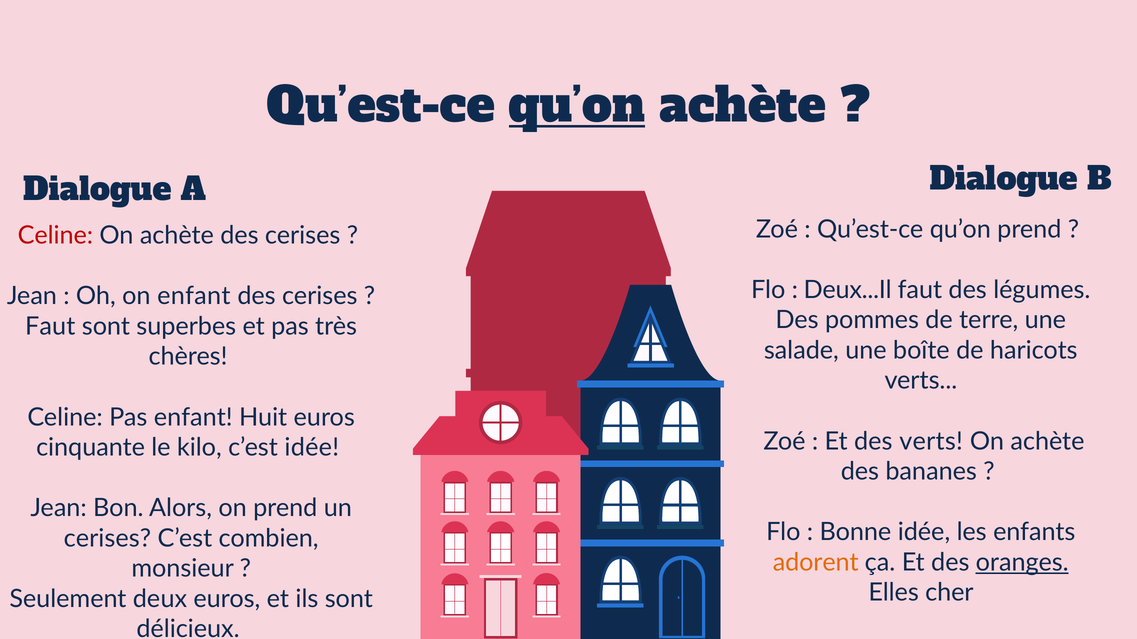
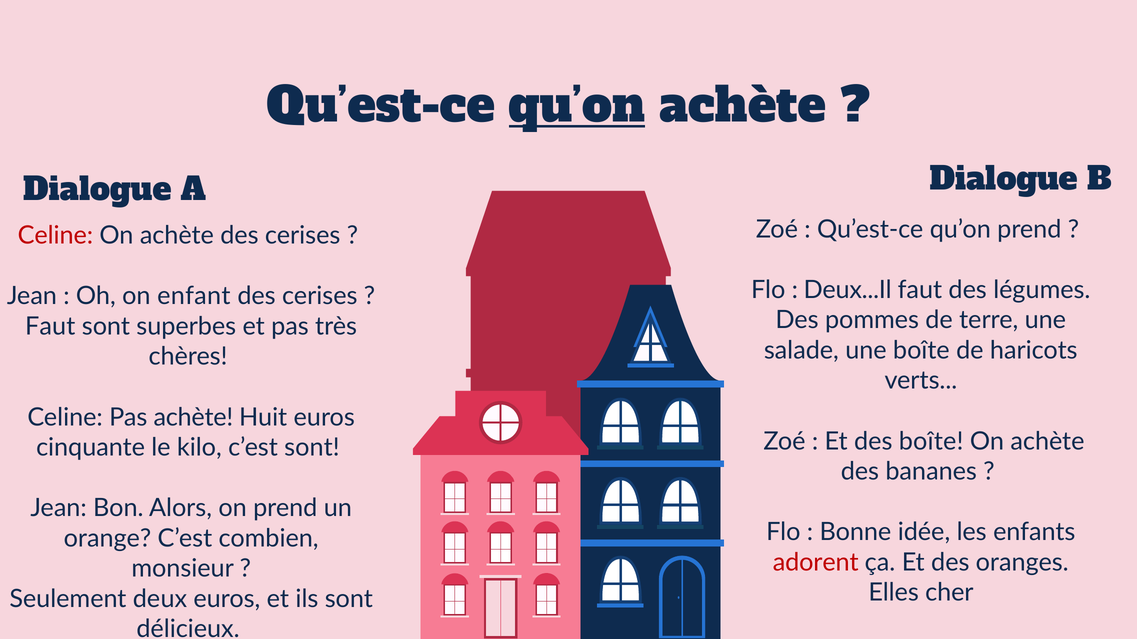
Pas enfant: enfant -> achète
des verts: verts -> boîte
c’est idée: idée -> sont
cerises at (107, 539): cerises -> orange
adorent colour: orange -> red
oranges underline: present -> none
